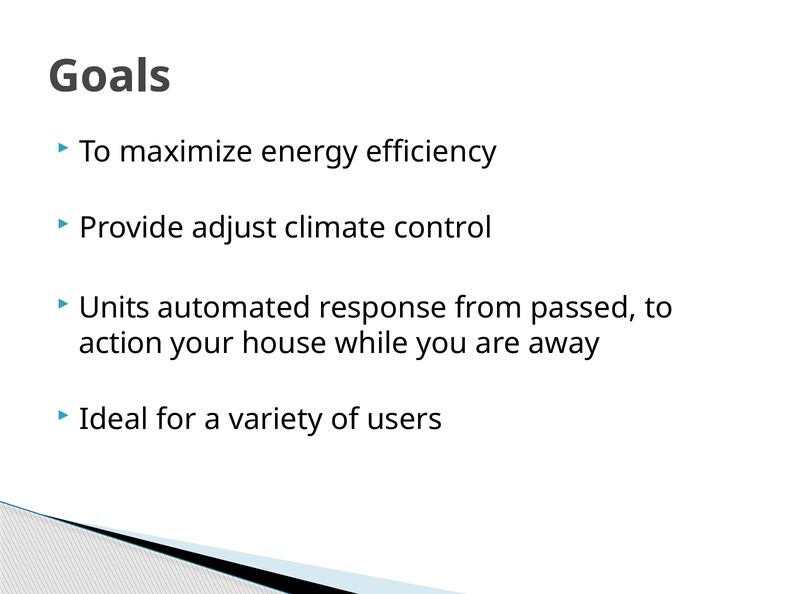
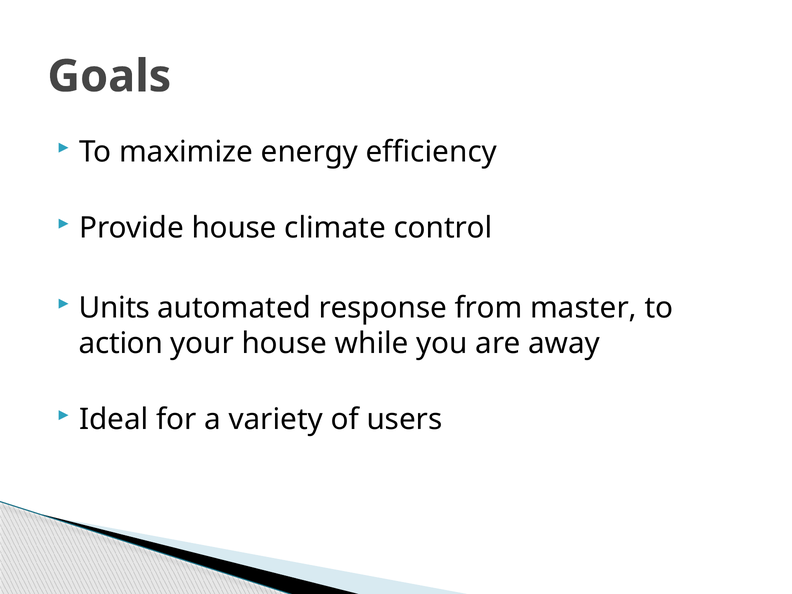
Provide adjust: adjust -> house
passed: passed -> master
